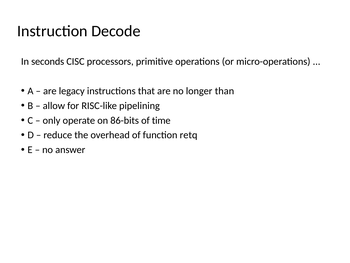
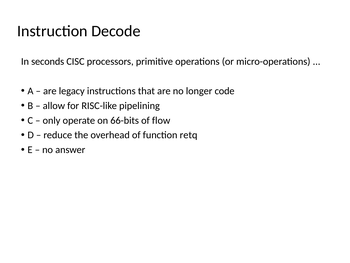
than: than -> code
86-bits: 86-bits -> 66-bits
time: time -> flow
